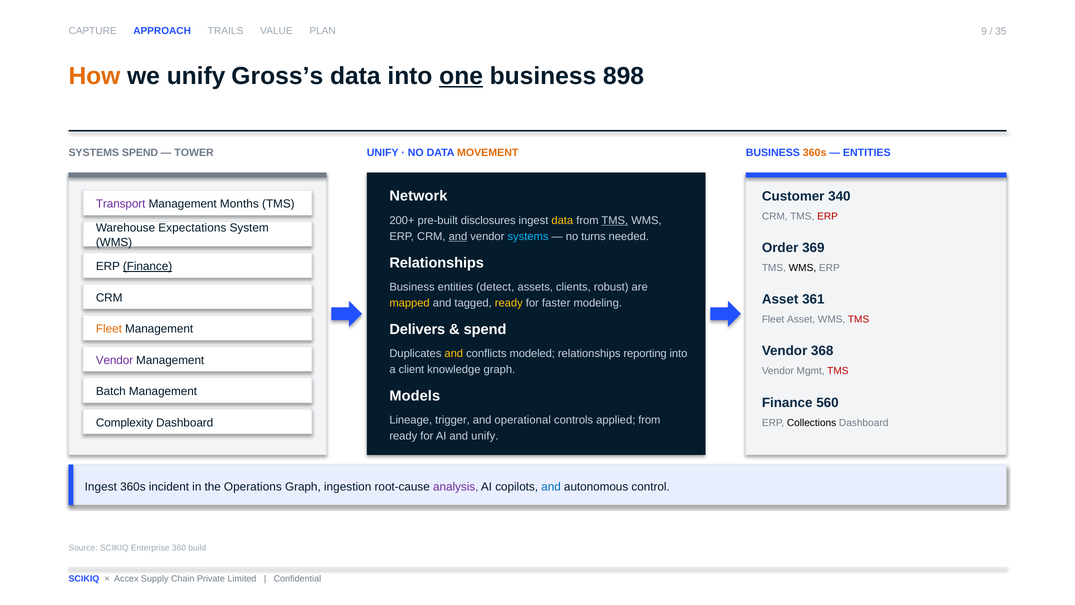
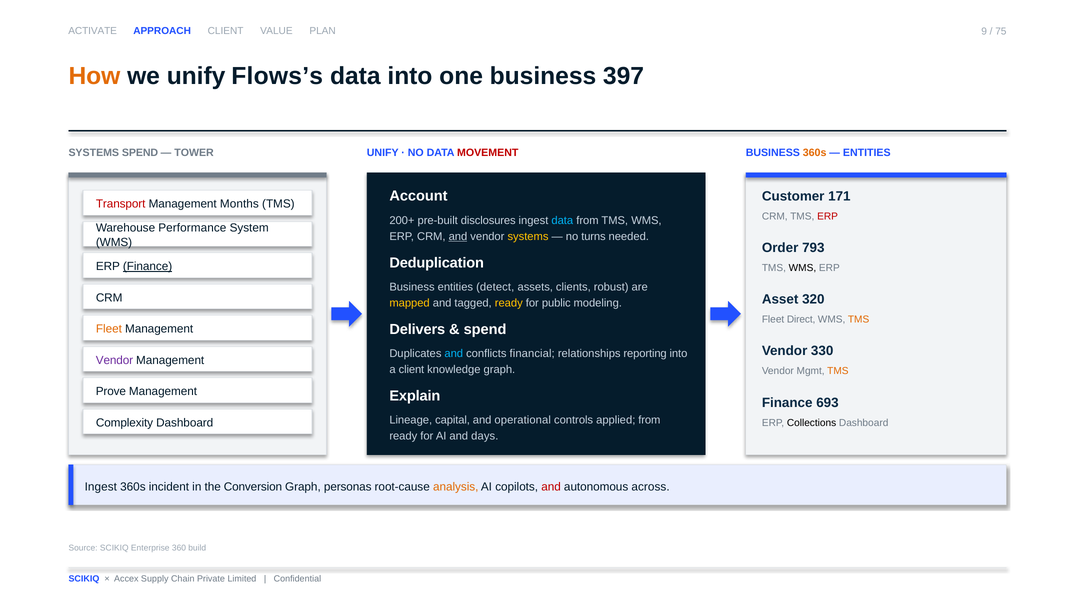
CAPTURE: CAPTURE -> ACTIVATE
APPROACH TRAILS: TRAILS -> CLIENT
35: 35 -> 75
Gross’s: Gross’s -> Flows’s
one underline: present -> none
898: 898 -> 397
MOVEMENT colour: orange -> red
Network: Network -> Account
340: 340 -> 171
Transport colour: purple -> red
data at (562, 220) colour: yellow -> light blue
TMS at (615, 220) underline: present -> none
Expectations: Expectations -> Performance
systems at (528, 236) colour: light blue -> yellow
369: 369 -> 793
Relationships at (437, 263): Relationships -> Deduplication
361: 361 -> 320
faster: faster -> public
Fleet Asset: Asset -> Direct
TMS at (859, 319) colour: red -> orange
368: 368 -> 330
and at (454, 353) colour: yellow -> light blue
modeled: modeled -> financial
TMS at (838, 371) colour: red -> orange
Batch: Batch -> Prove
Models: Models -> Explain
560: 560 -> 693
trigger: trigger -> capital
and unify: unify -> days
Operations: Operations -> Conversion
ingestion: ingestion -> personas
analysis colour: purple -> orange
and at (551, 486) colour: blue -> red
control: control -> across
